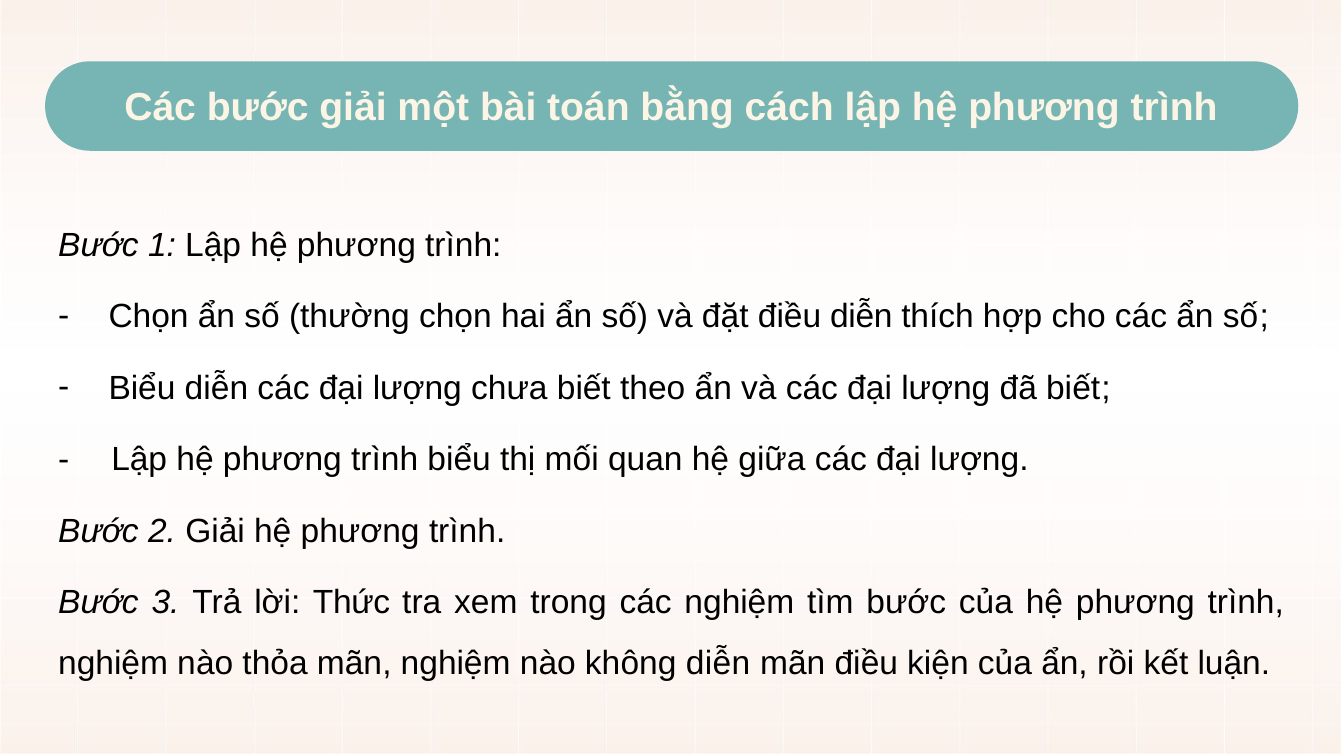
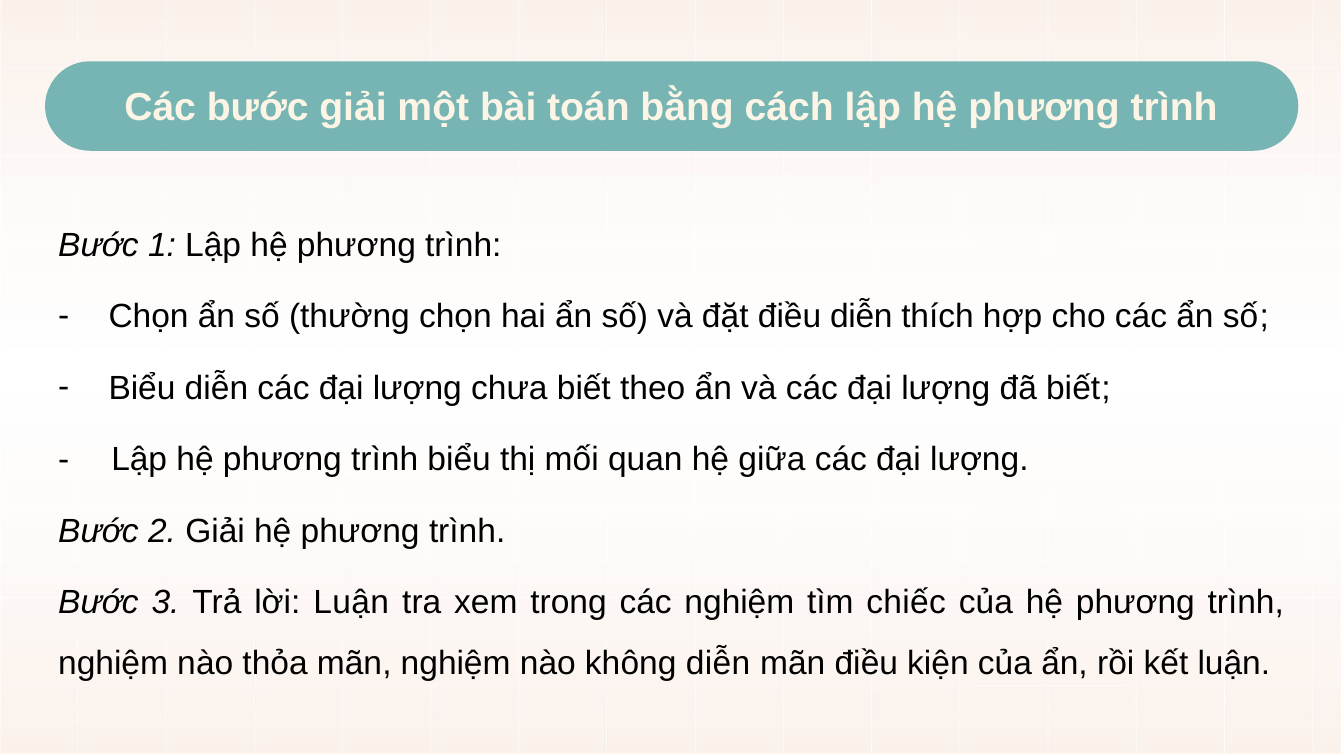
lời Thức: Thức -> Luận
tìm bước: bước -> chiếc
